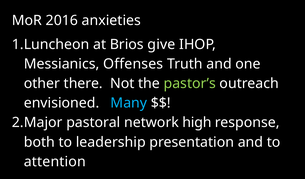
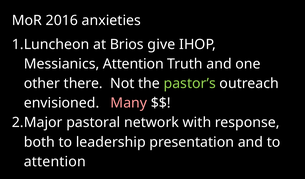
Messianics Offenses: Offenses -> Attention
Many colour: light blue -> pink
high: high -> with
